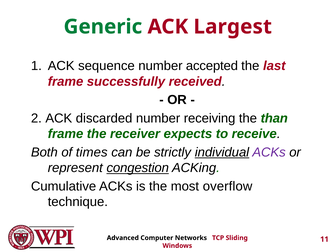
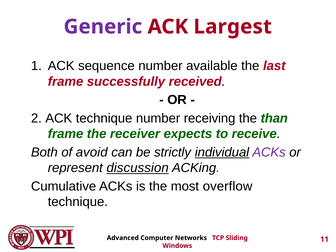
Generic colour: green -> purple
accepted: accepted -> available
ACK discarded: discarded -> technique
times: times -> avoid
congestion: congestion -> discussion
